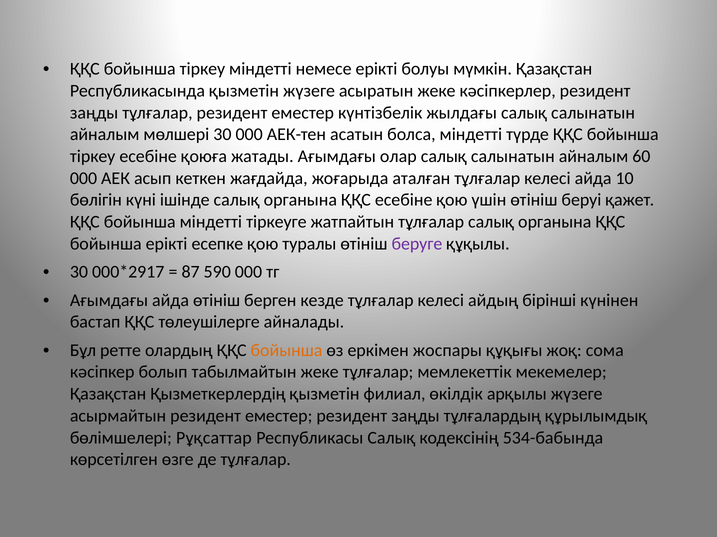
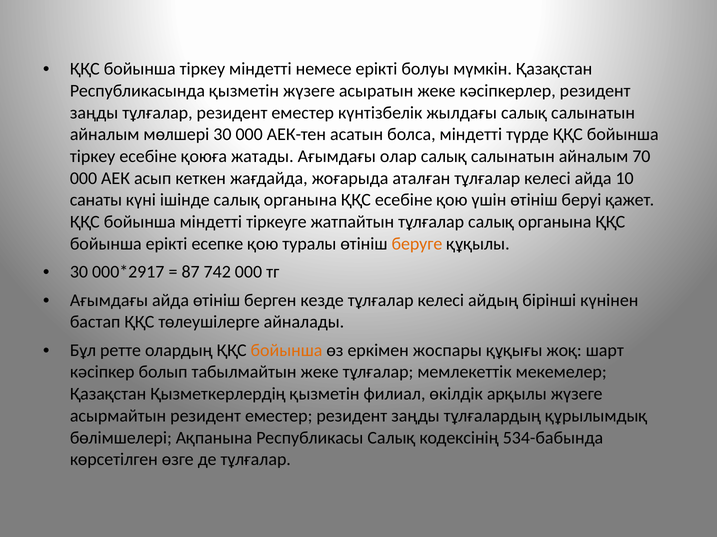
60: 60 -> 70
бөлігін: бөлігін -> санаты
беруге colour: purple -> orange
590: 590 -> 742
сома: сома -> шарт
Рұқсаттар: Рұқсаттар -> Ақпанына
